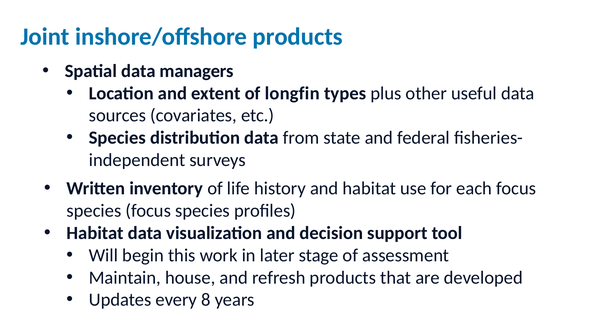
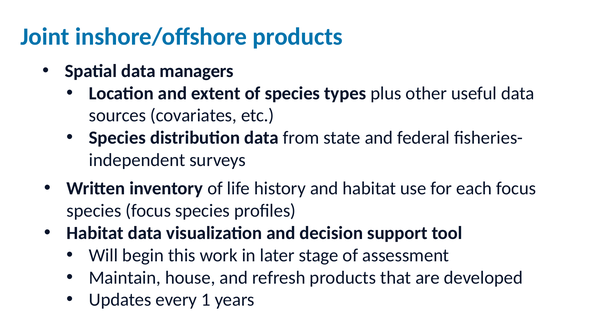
of longfin: longfin -> species
8: 8 -> 1
